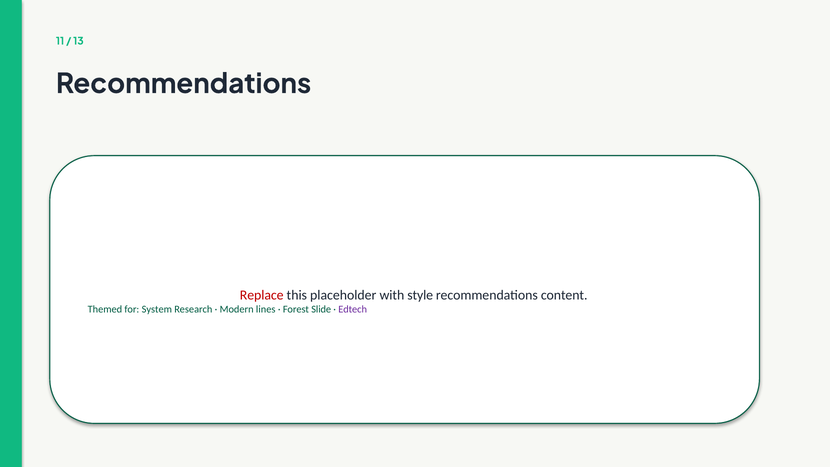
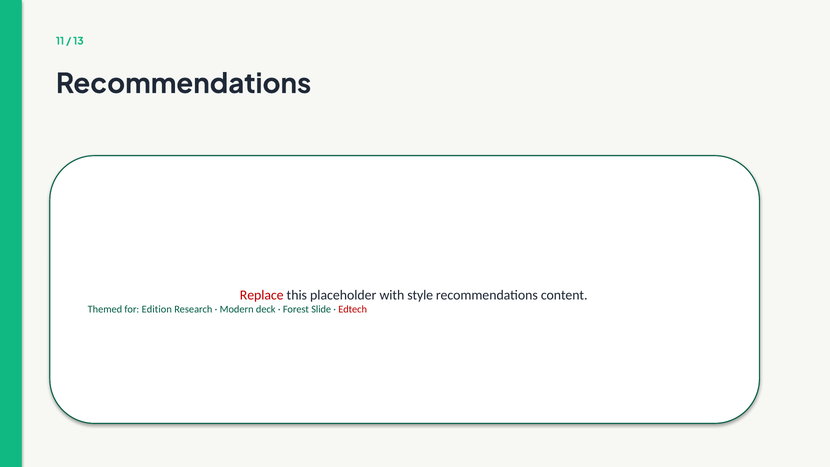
System: System -> Edition
lines: lines -> deck
Edtech colour: purple -> red
